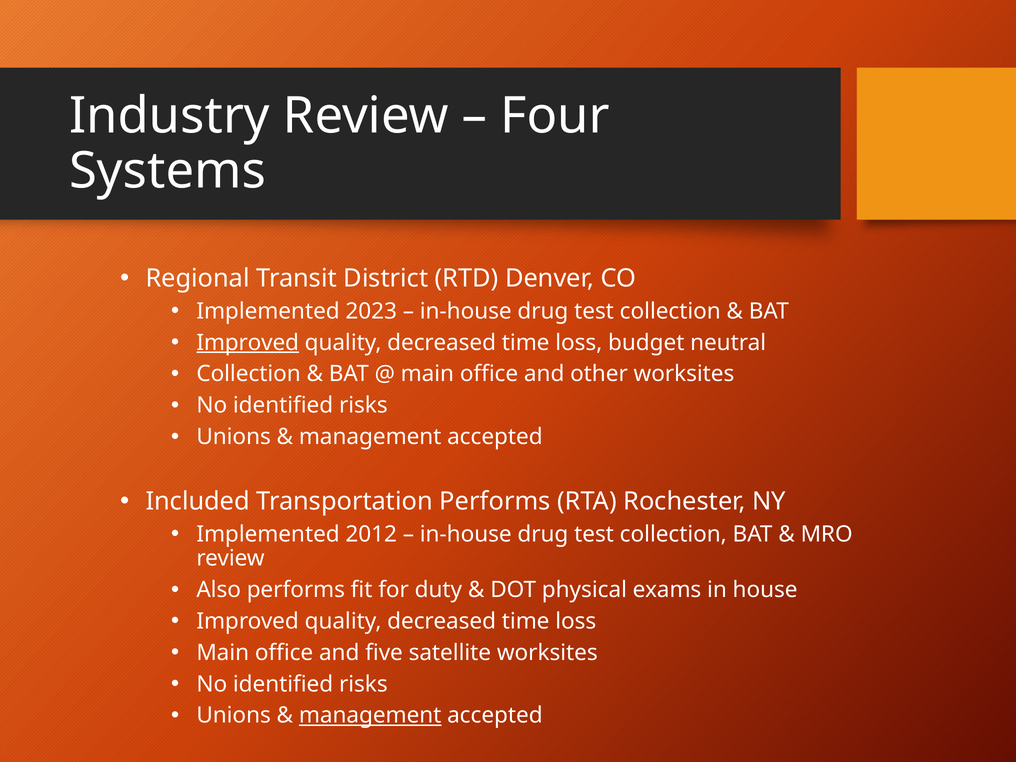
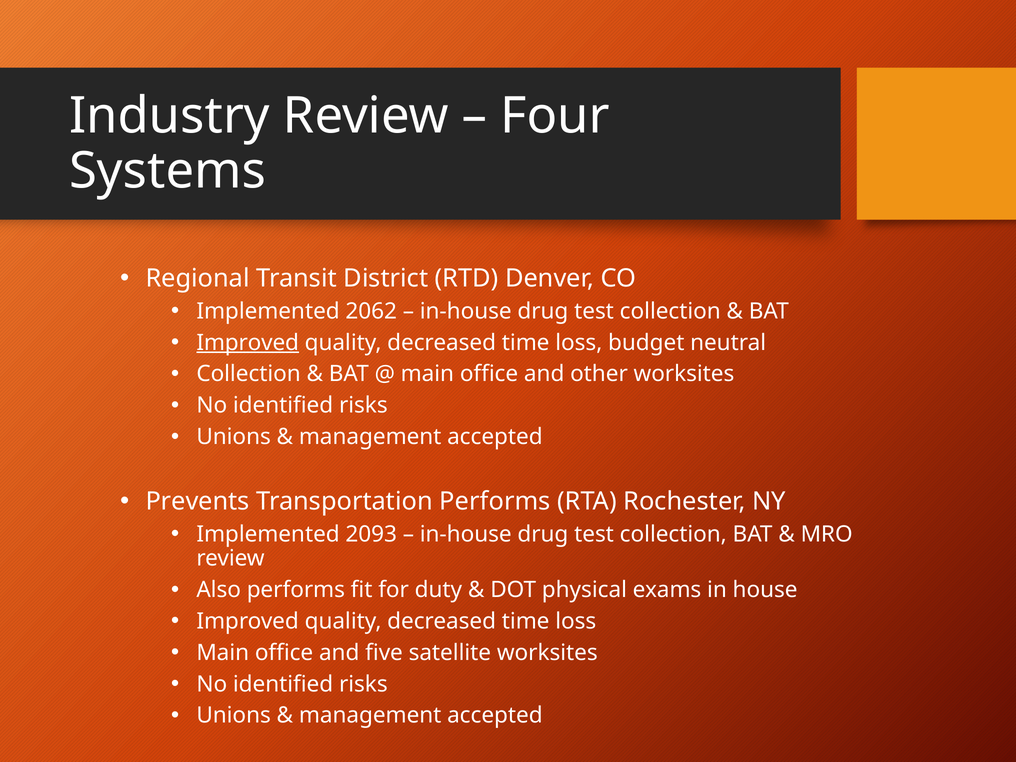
2023: 2023 -> 2062
Included: Included -> Prevents
2012: 2012 -> 2093
management at (370, 715) underline: present -> none
